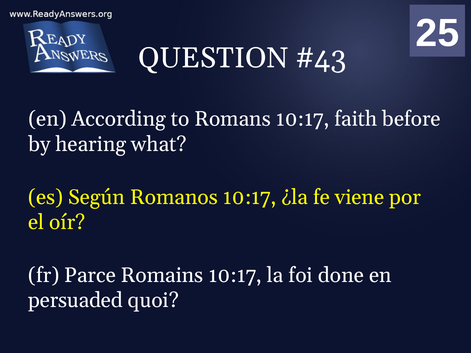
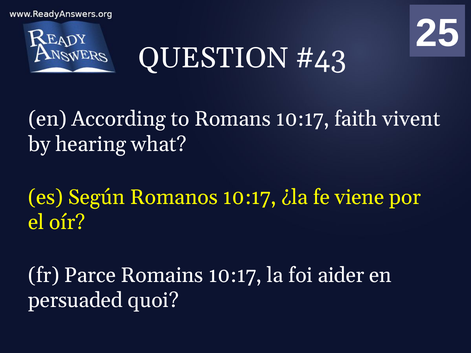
before: before -> vivent
done: done -> aider
